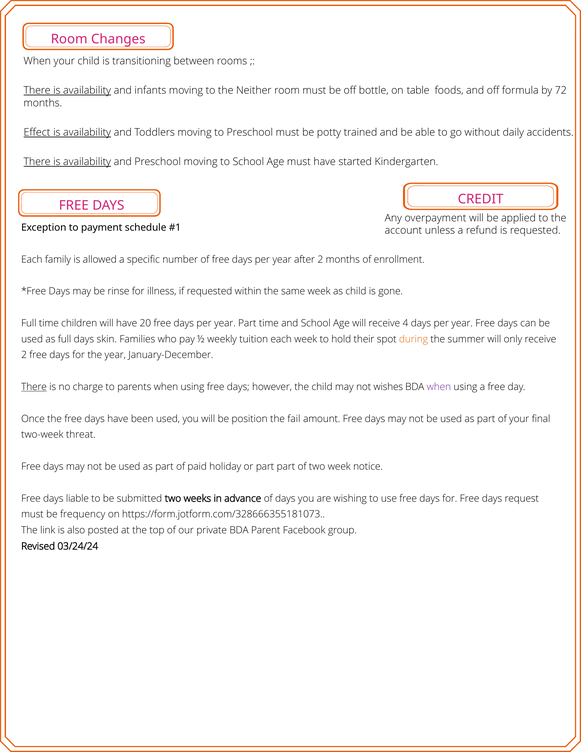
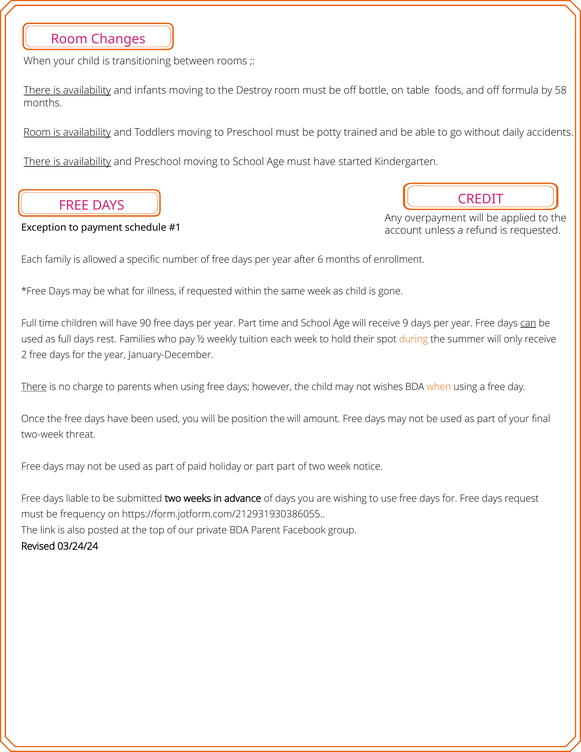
Neither: Neither -> Destroy
72: 72 -> 58
Effect at (37, 132): Effect -> Room
after 2: 2 -> 6
rinse: rinse -> what
20: 20 -> 90
4: 4 -> 9
can underline: none -> present
skin: skin -> rest
when at (439, 387) colour: purple -> orange
the fail: fail -> will
https://form.jotform.com/328666355181073: https://form.jotform.com/328666355181073 -> https://form.jotform.com/212931930386055
